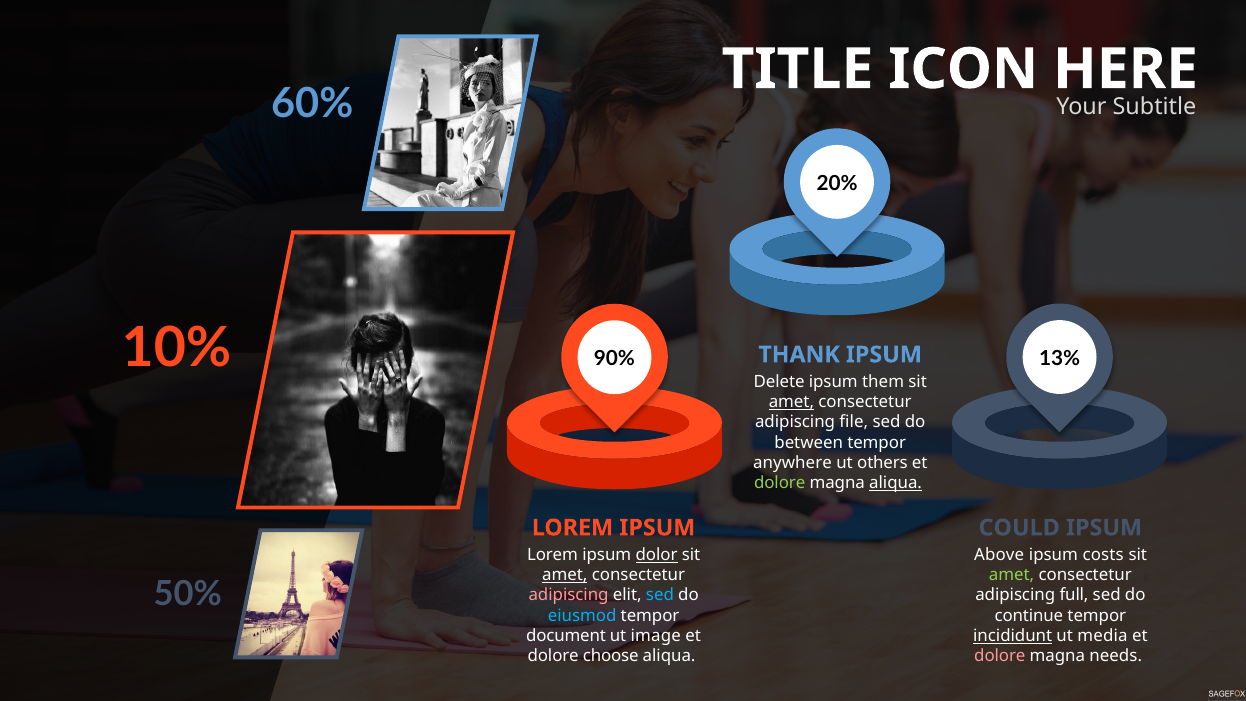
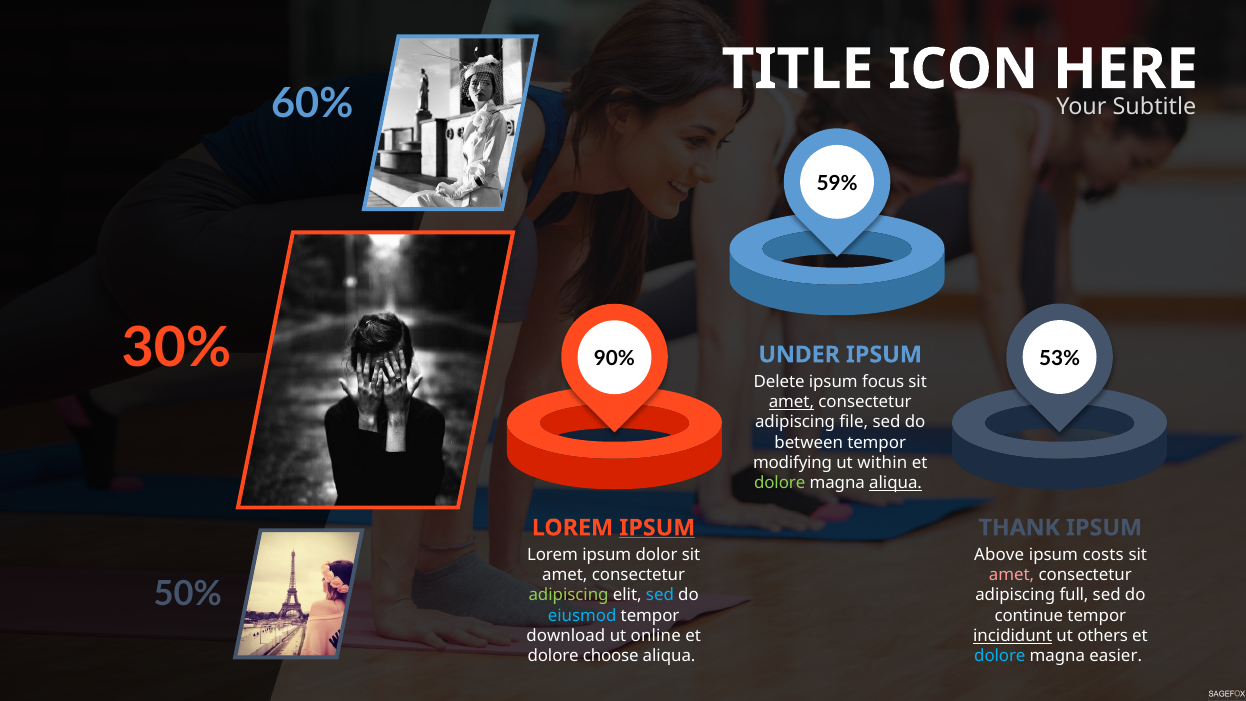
20%: 20% -> 59%
10%: 10% -> 30%
13%: 13% -> 53%
THANK: THANK -> UNDER
them: them -> focus
anywhere: anywhere -> modifying
others: others -> within
IPSUM at (657, 528) underline: none -> present
COULD: COULD -> THANK
dolor underline: present -> none
amet at (565, 575) underline: present -> none
amet at (1012, 575) colour: light green -> pink
adipiscing at (569, 595) colour: pink -> light green
document: document -> download
image: image -> online
media: media -> others
dolore at (1000, 656) colour: pink -> light blue
needs: needs -> easier
